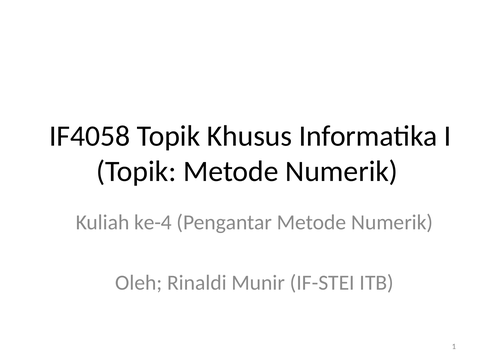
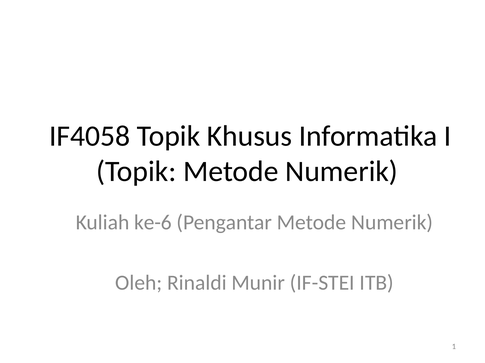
ke-4: ke-4 -> ke-6
